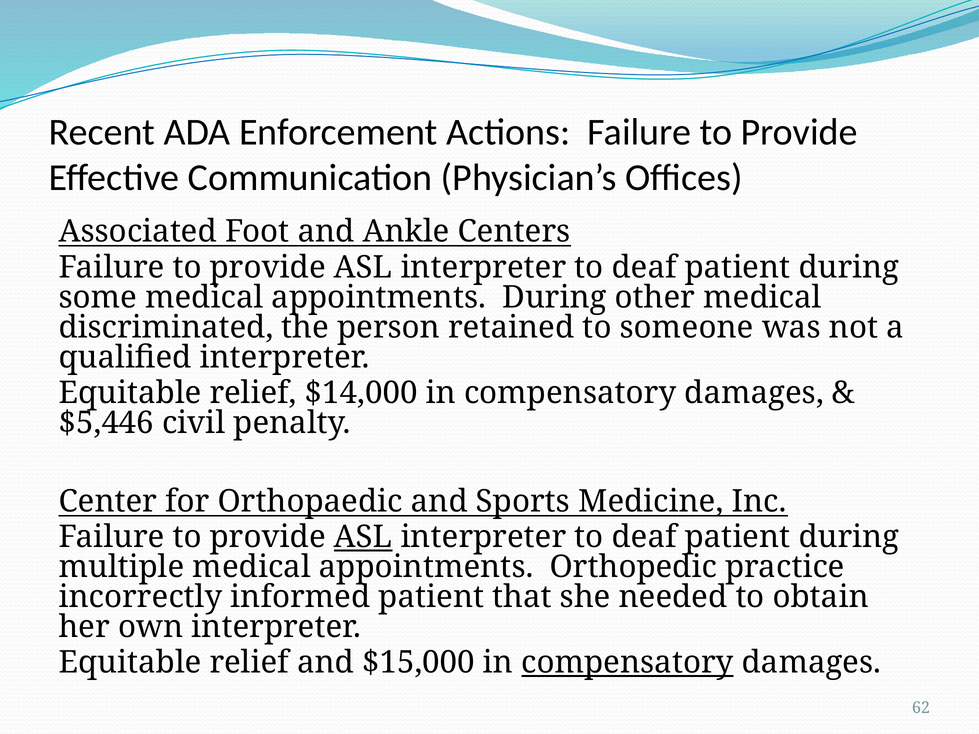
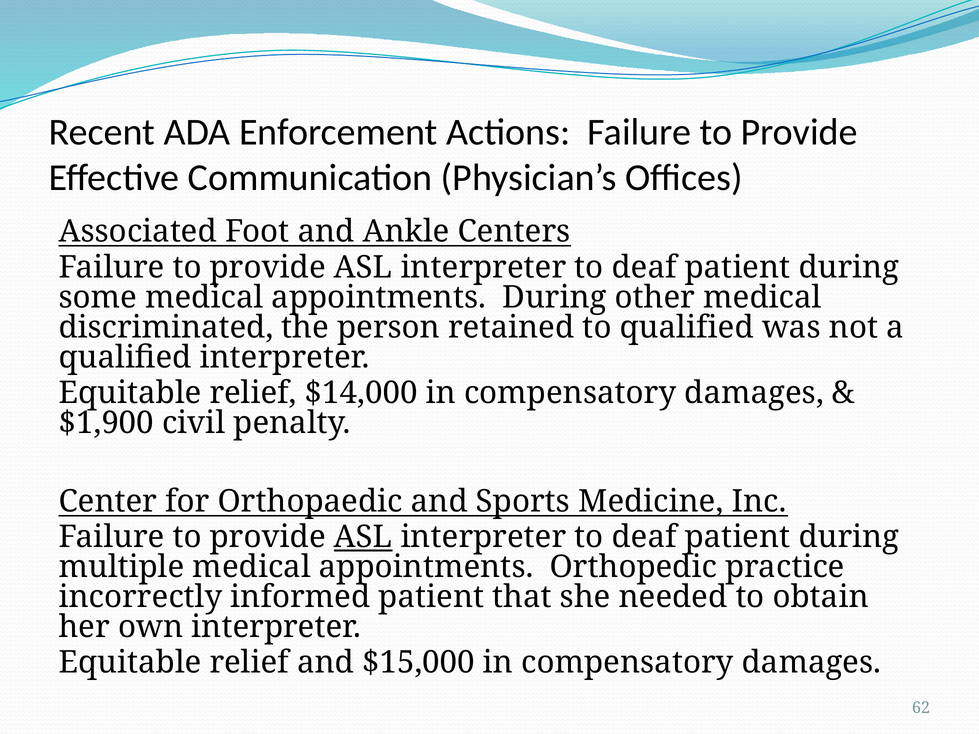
to someone: someone -> qualified
$5,446: $5,446 -> $1,900
compensatory at (627, 663) underline: present -> none
